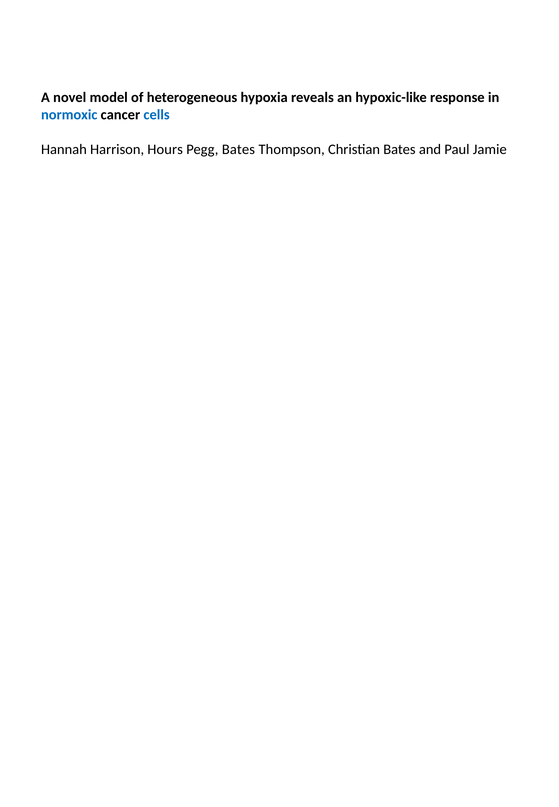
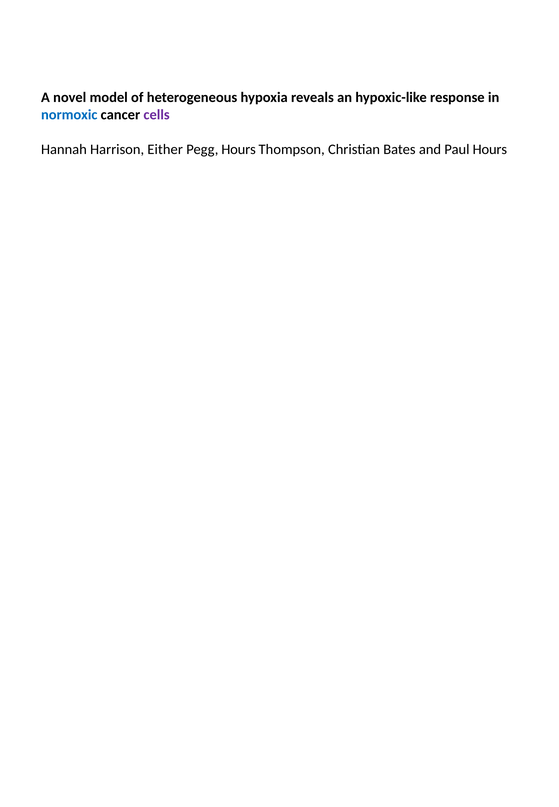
cells colour: blue -> purple
Hours: Hours -> Either
Pegg Bates: Bates -> Hours
Paul Jamie: Jamie -> Hours
